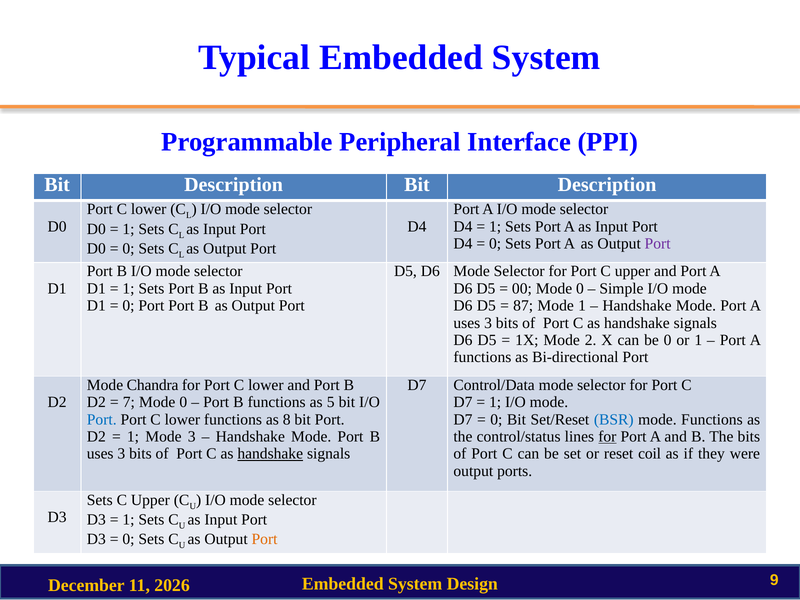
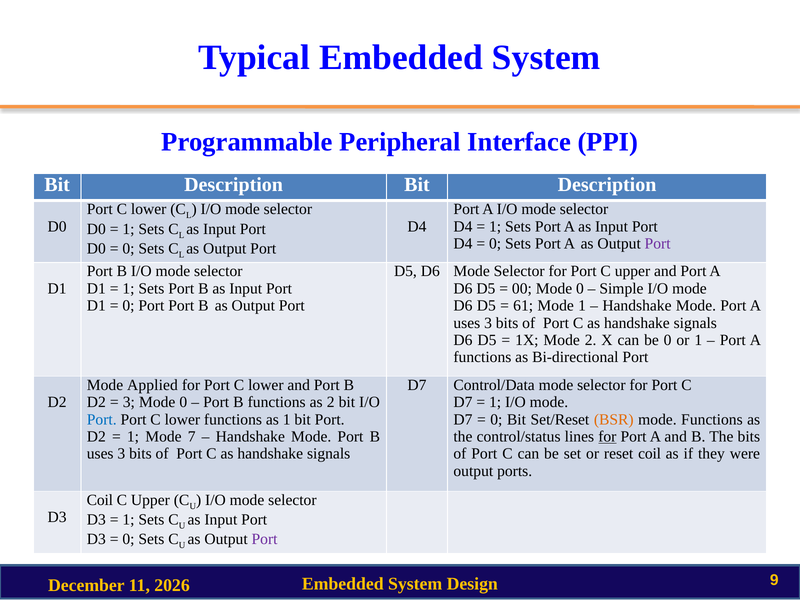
87: 87 -> 61
Chandra: Chandra -> Applied
7 at (129, 402): 7 -> 3
as 5: 5 -> 2
as 8: 8 -> 1
BSR colour: blue -> orange
Mode 3: 3 -> 7
handshake at (270, 454) underline: present -> none
Sets at (100, 500): Sets -> Coil
Port at (265, 539) colour: orange -> purple
